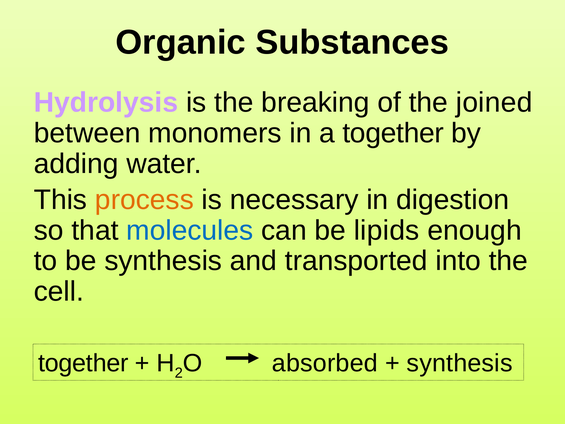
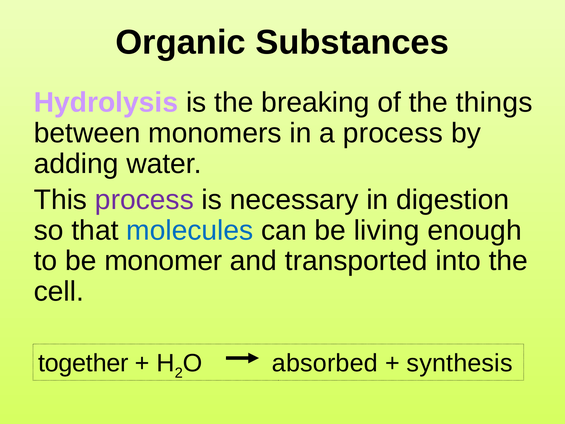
joined: joined -> things
a together: together -> process
process at (144, 200) colour: orange -> purple
lipids: lipids -> living
be synthesis: synthesis -> monomer
